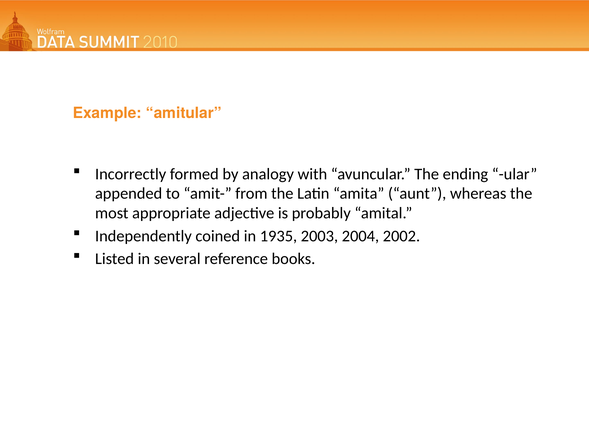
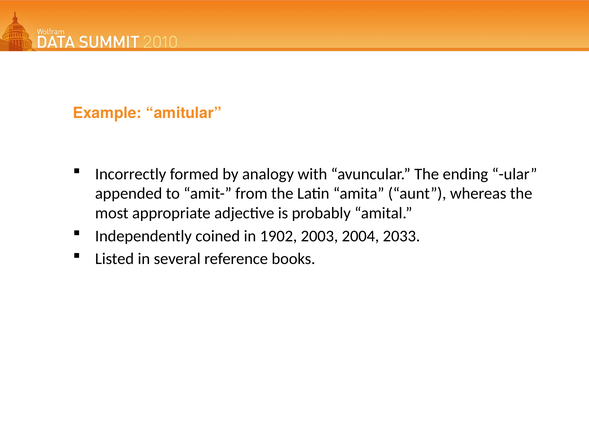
1935: 1935 -> 1902
2002: 2002 -> 2033
